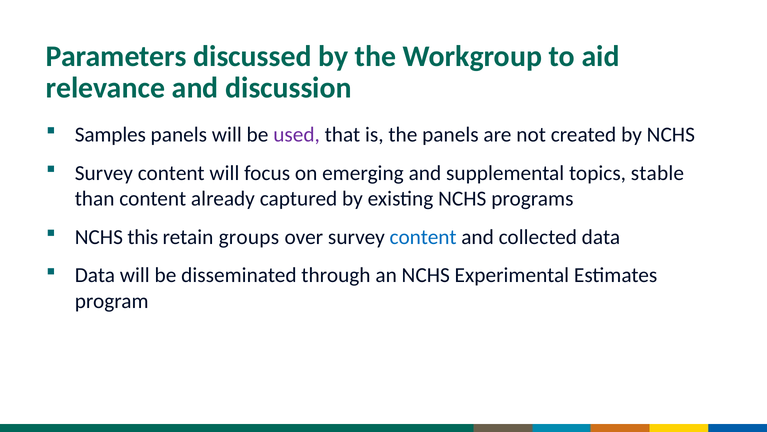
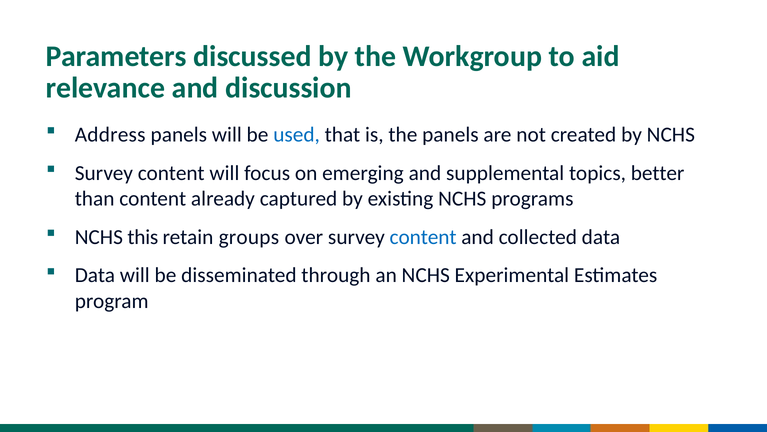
Samples: Samples -> Address
used colour: purple -> blue
stable: stable -> better
